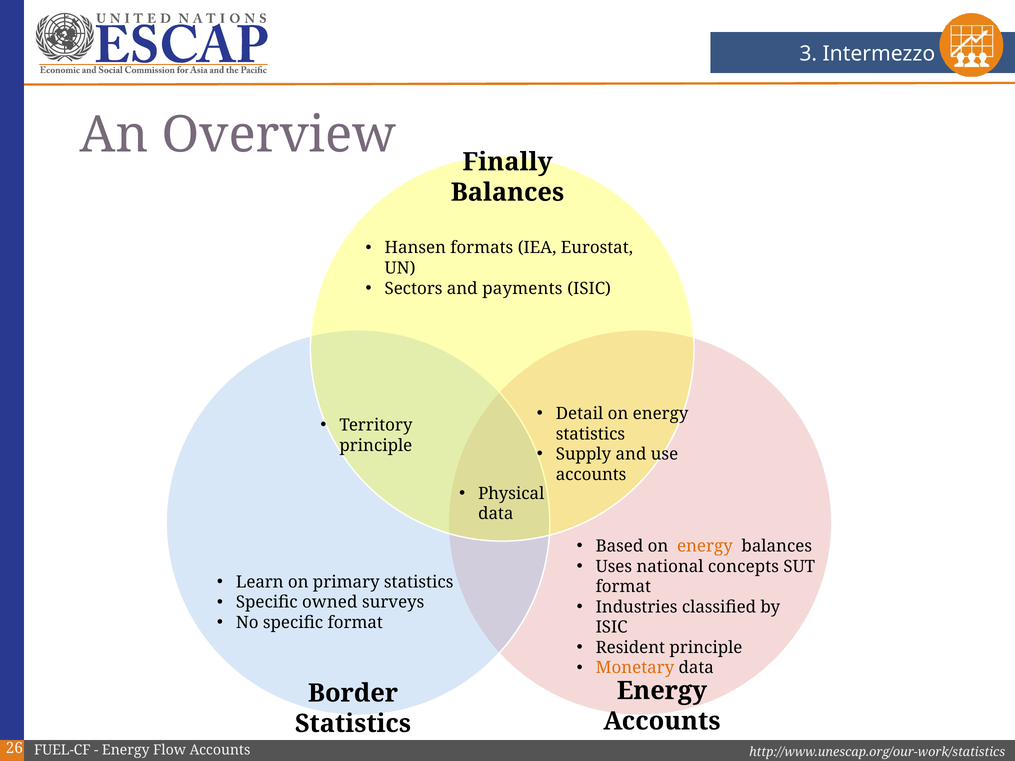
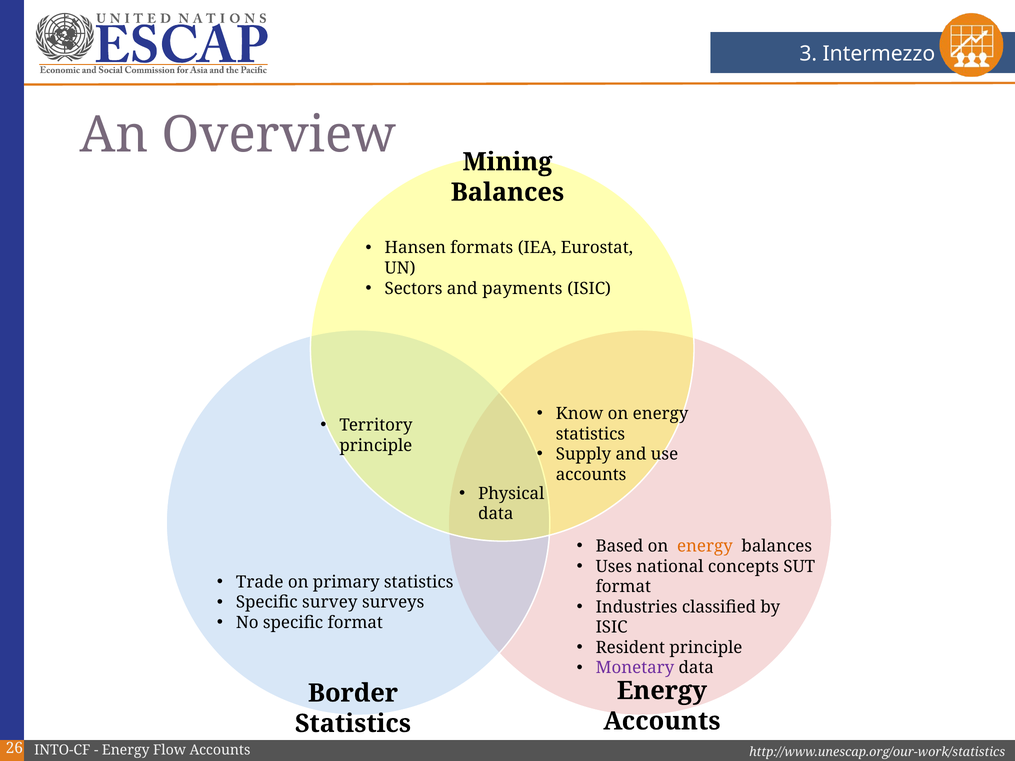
Finally: Finally -> Mining
Detail: Detail -> Know
Learn: Learn -> Trade
owned: owned -> survey
Monetary colour: orange -> purple
FUEL-CF: FUEL-CF -> INTO-CF
